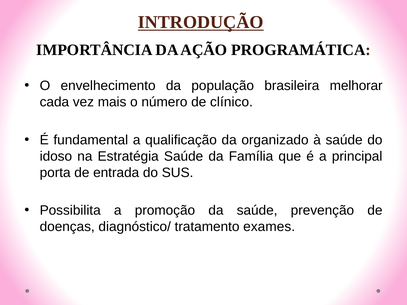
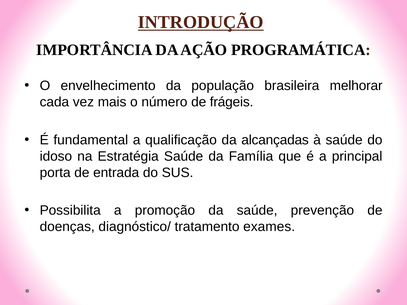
clínico: clínico -> frágeis
organizado: organizado -> alcançadas
